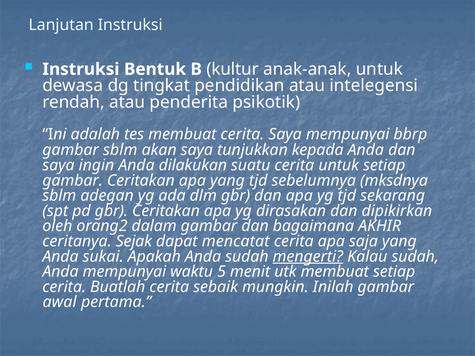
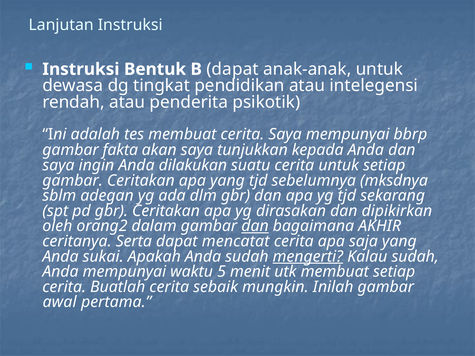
B kultur: kultur -> dapat
gambar sblm: sblm -> fakta
dan at (255, 226) underline: none -> present
Sejak: Sejak -> Serta
